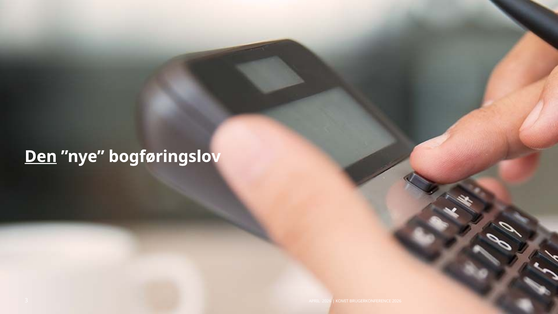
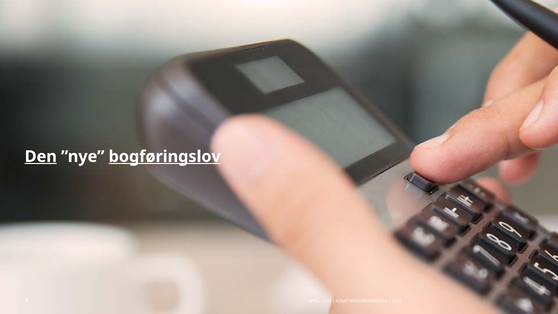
bogføringslov underline: none -> present
